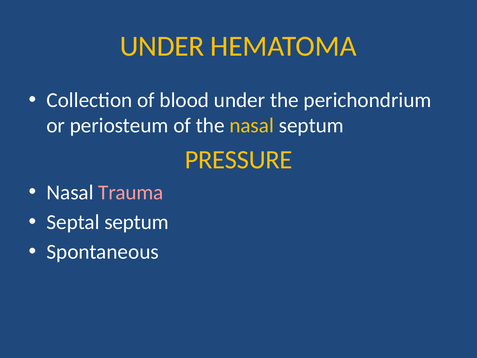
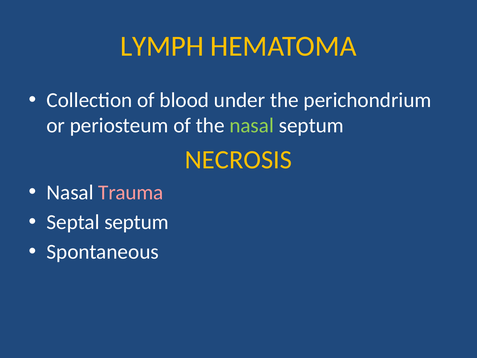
UNDER at (162, 46): UNDER -> LYMPH
nasal at (252, 126) colour: yellow -> light green
PRESSURE: PRESSURE -> NECROSIS
